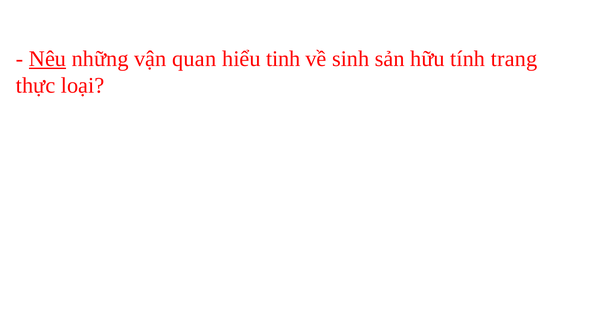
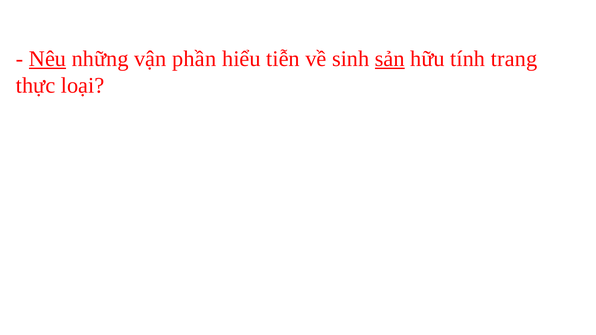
quan: quan -> phần
tinh: tinh -> tiễn
sản underline: none -> present
